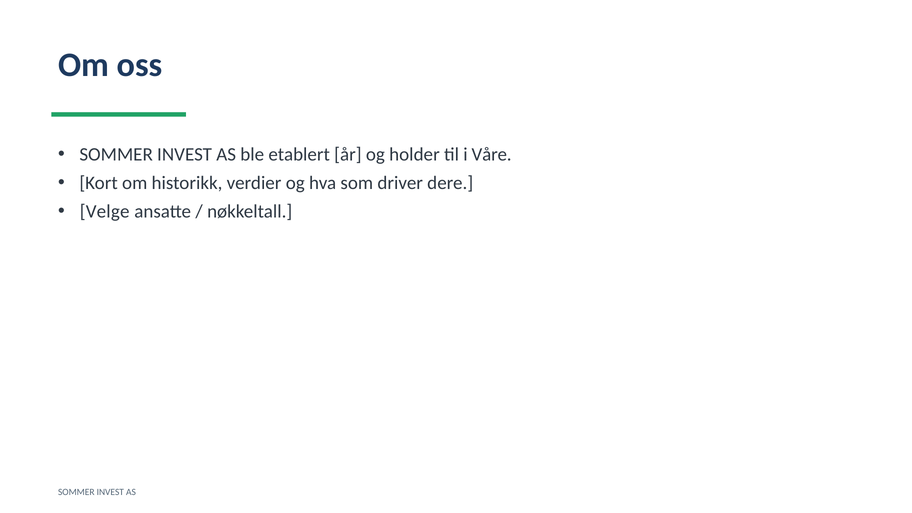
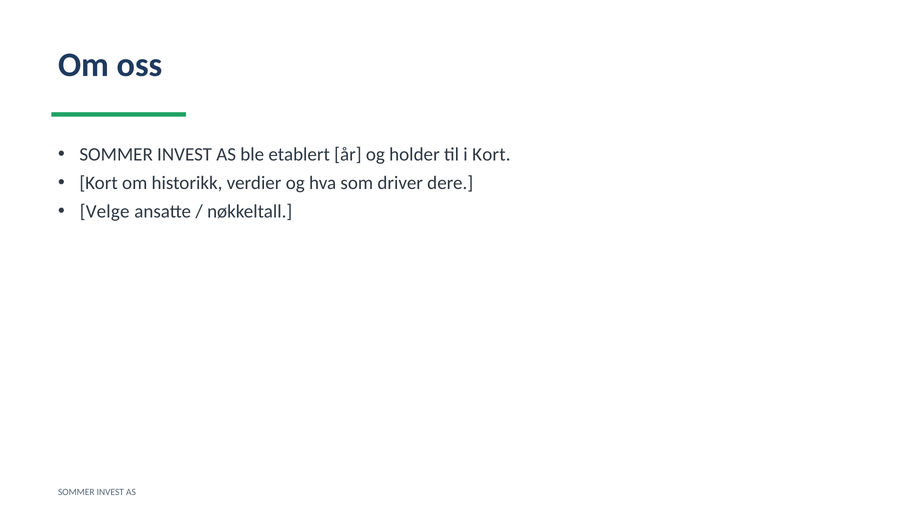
i Våre: Våre -> Kort
